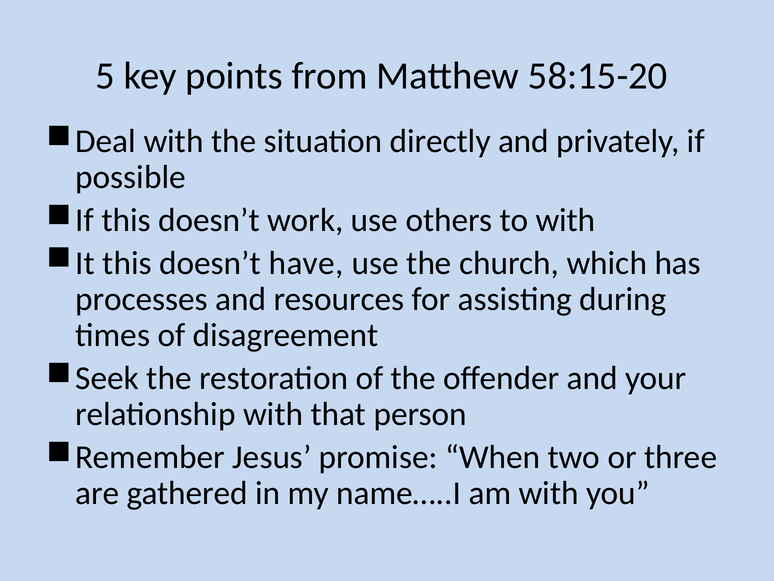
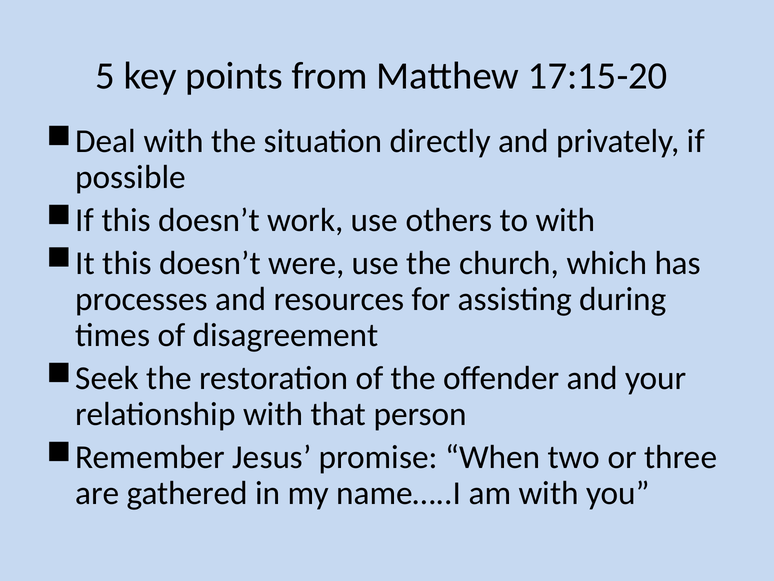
58:15-20: 58:15-20 -> 17:15-20
have: have -> were
